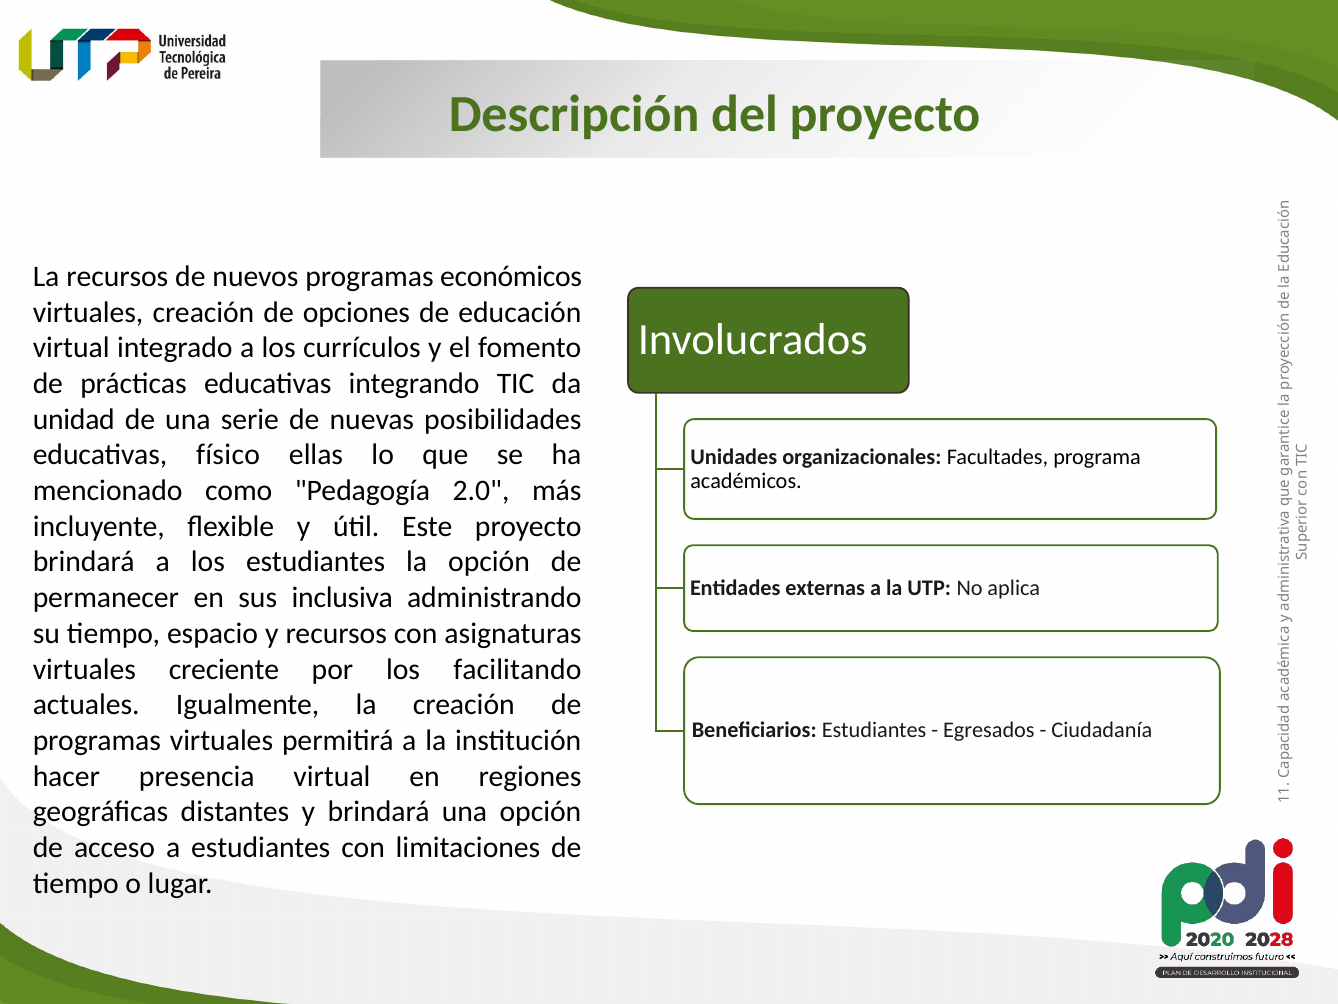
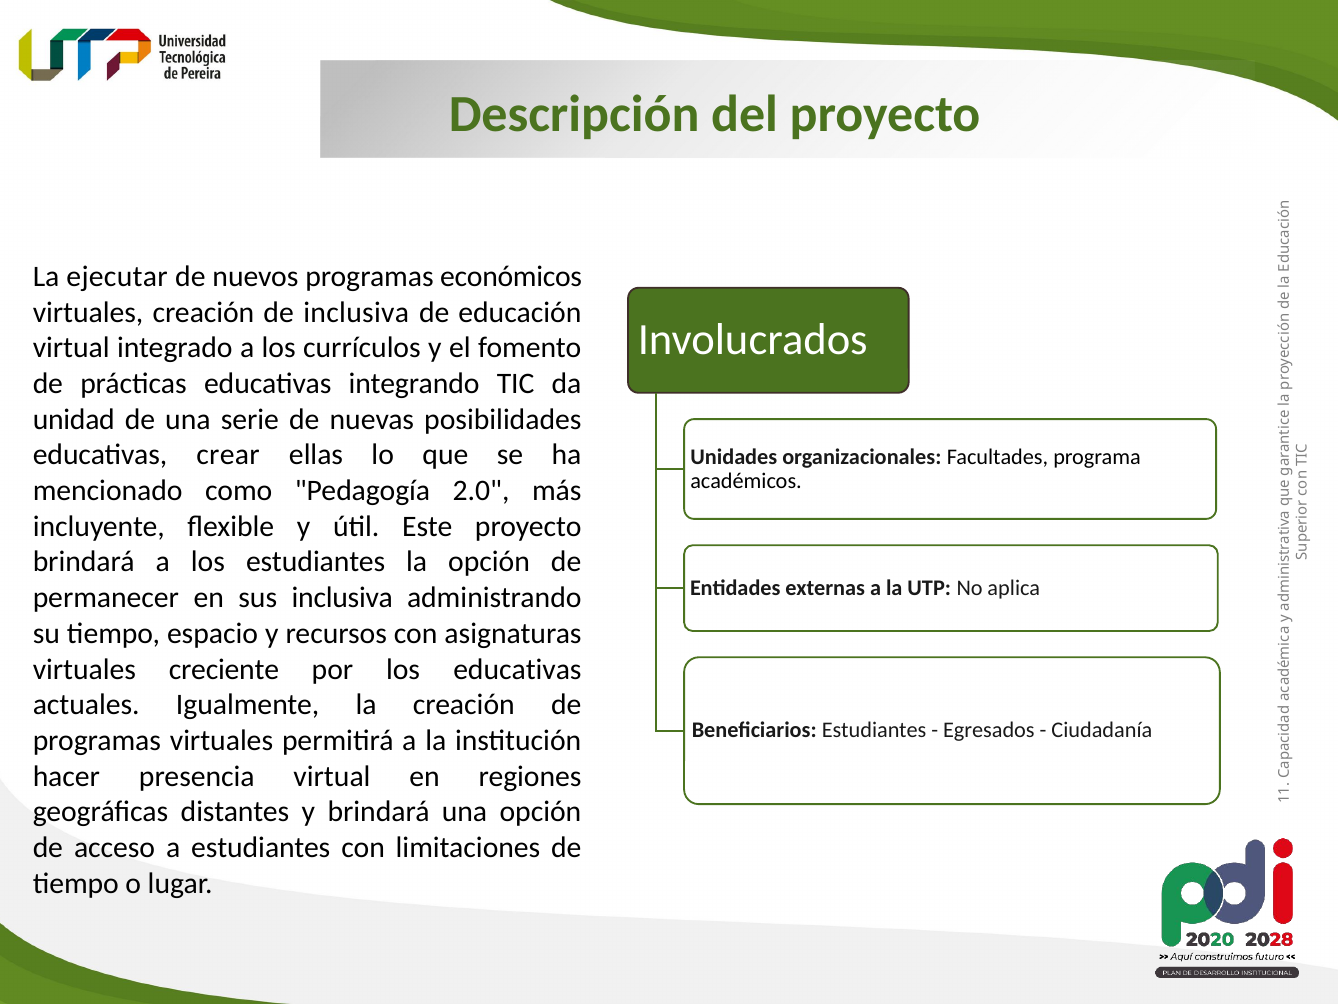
La recursos: recursos -> ejecutar
de opciones: opciones -> inclusiva
físico: físico -> crear
los facilitando: facilitando -> educativas
